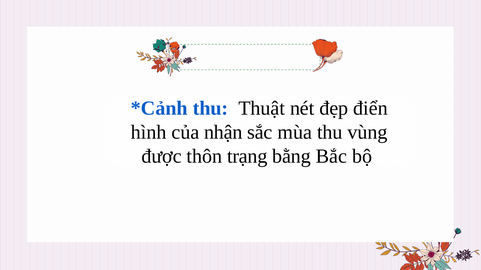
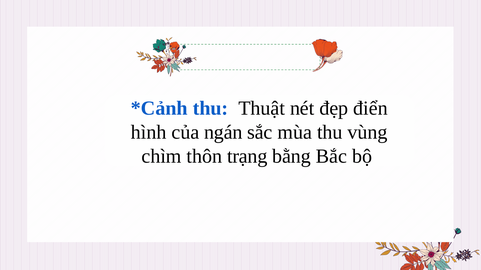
nhận: nhận -> ngán
được: được -> chìm
